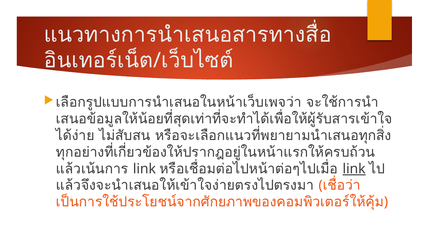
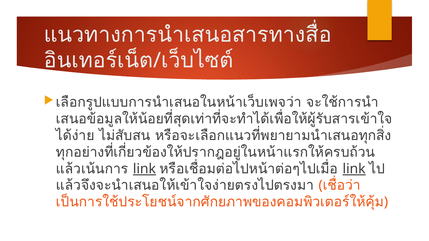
link at (144, 169) underline: none -> present
